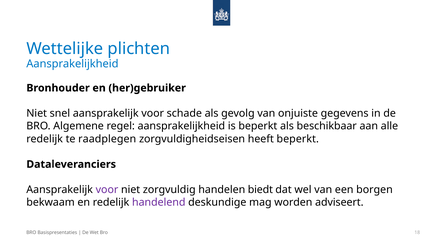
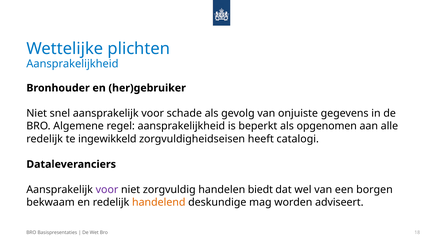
beschikbaar: beschikbaar -> opgenomen
raadplegen: raadplegen -> ingewikkeld
heeft beperkt: beperkt -> catalogi
handelend colour: purple -> orange
